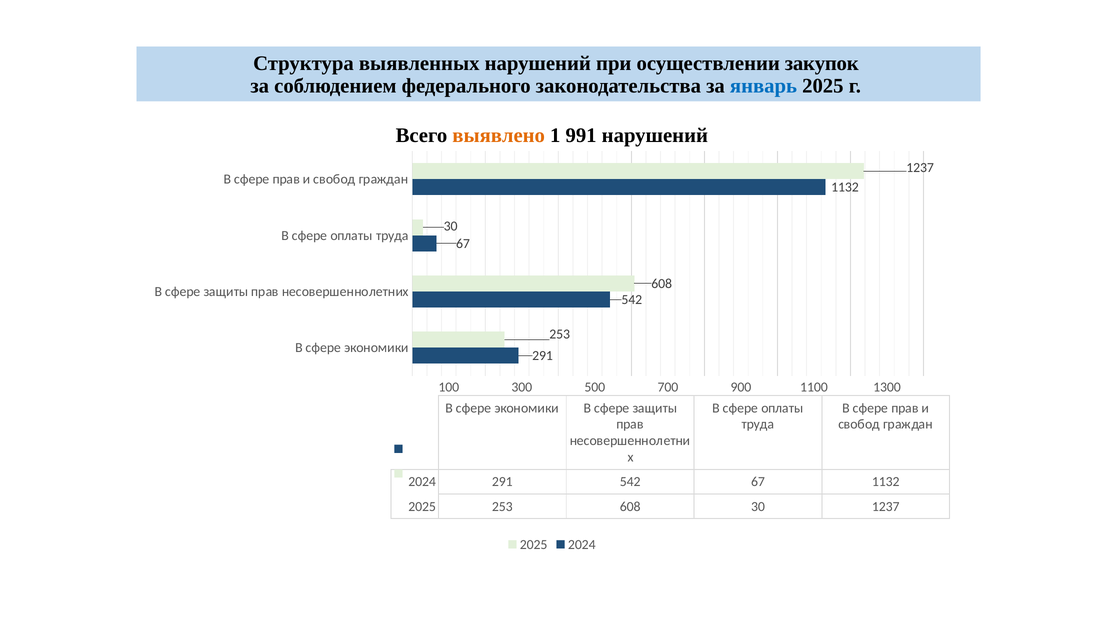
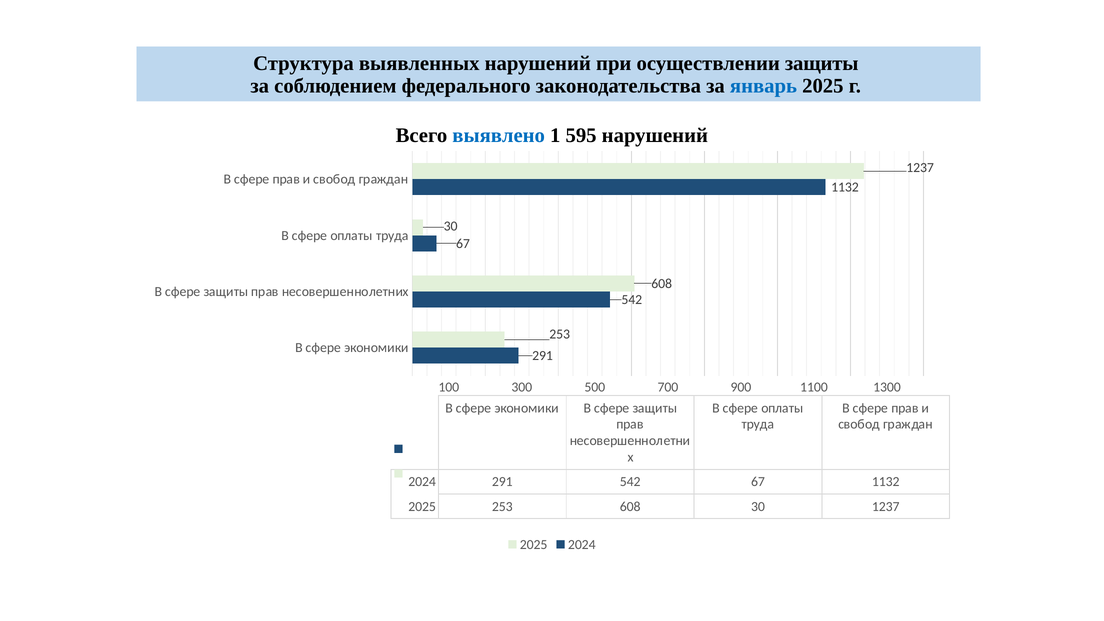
осуществлении закупок: закупок -> защиты
выявлено colour: orange -> blue
991: 991 -> 595
